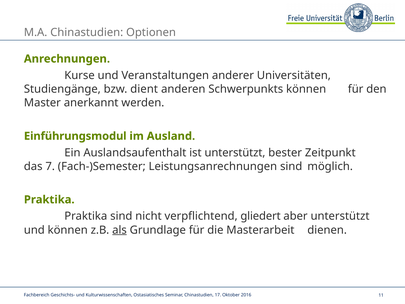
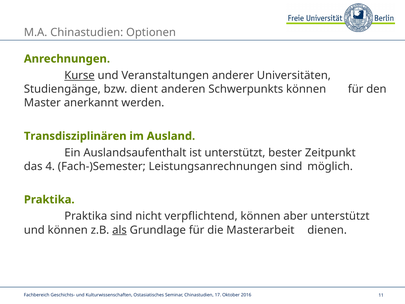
Kurse underline: none -> present
Einführungsmodul: Einführungsmodul -> Transdisziplinären
7: 7 -> 4
verpflichtend gliedert: gliedert -> können
